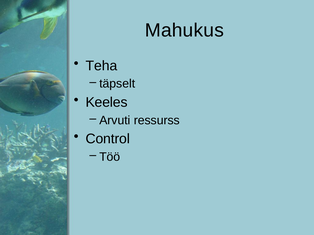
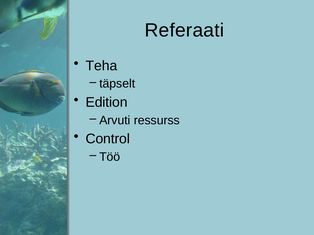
Mahukus: Mahukus -> Referaati
Keeles: Keeles -> Edition
